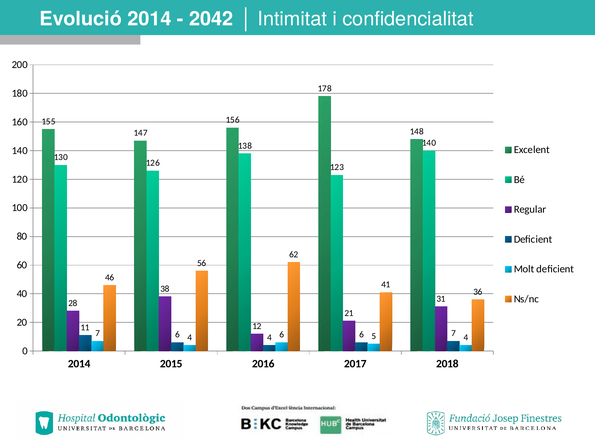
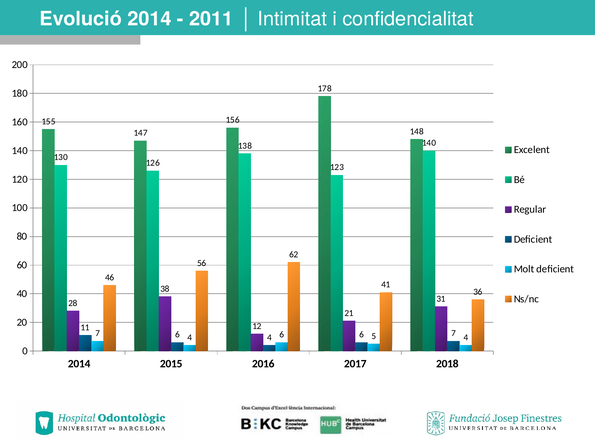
2042: 2042 -> 2011
